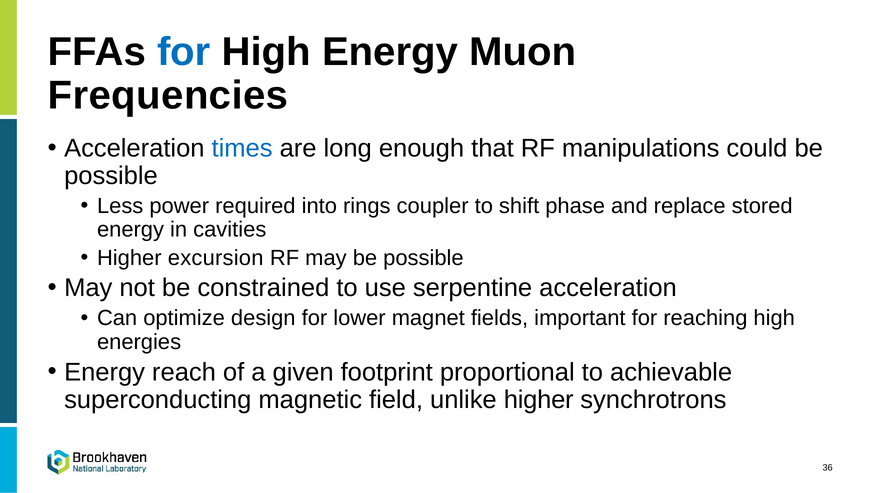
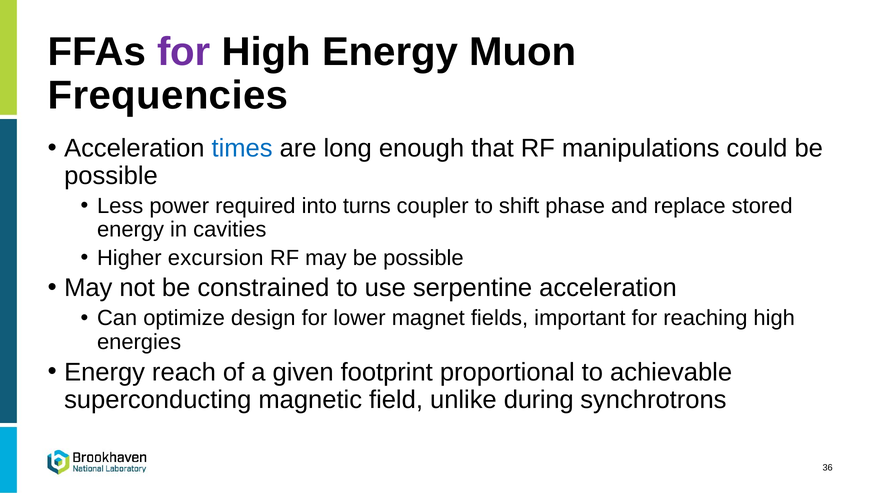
for at (184, 52) colour: blue -> purple
rings: rings -> turns
unlike higher: higher -> during
